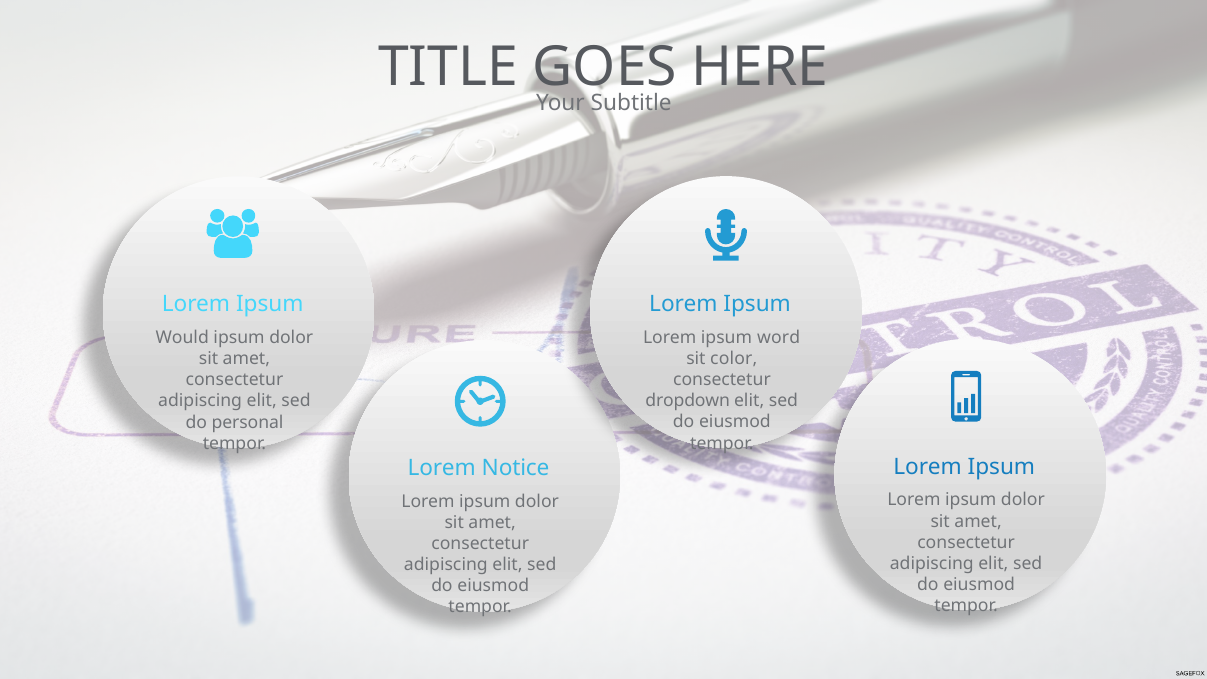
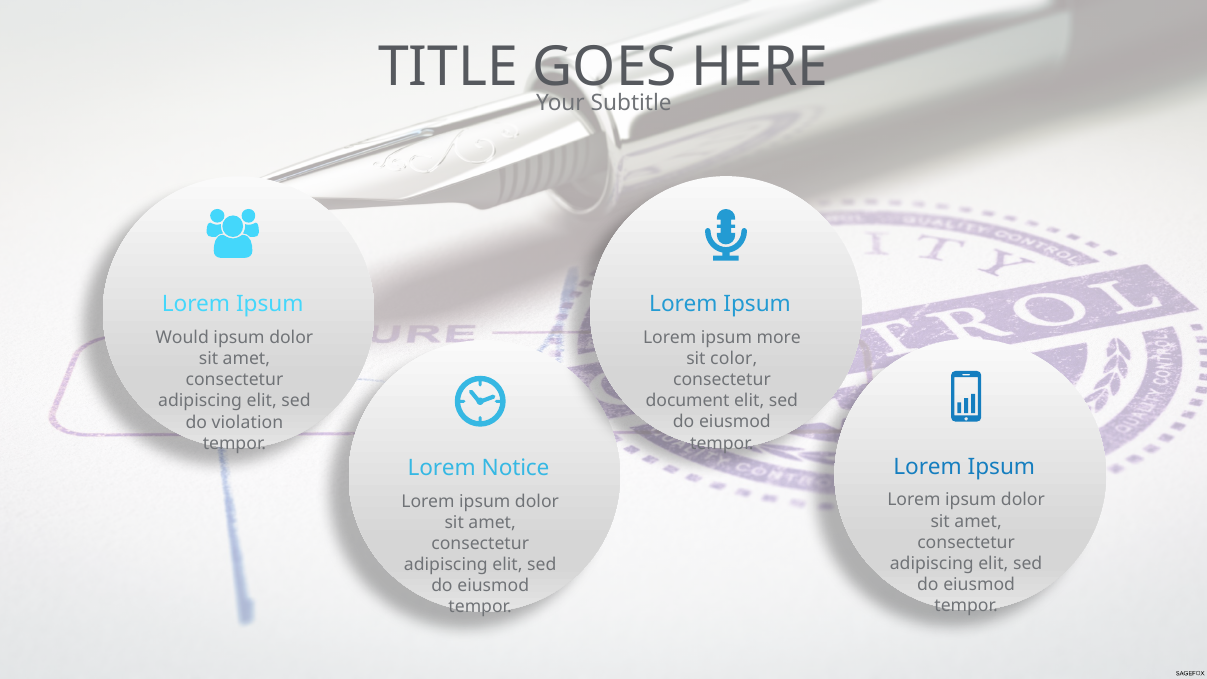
word: word -> more
dropdown: dropdown -> document
personal: personal -> violation
